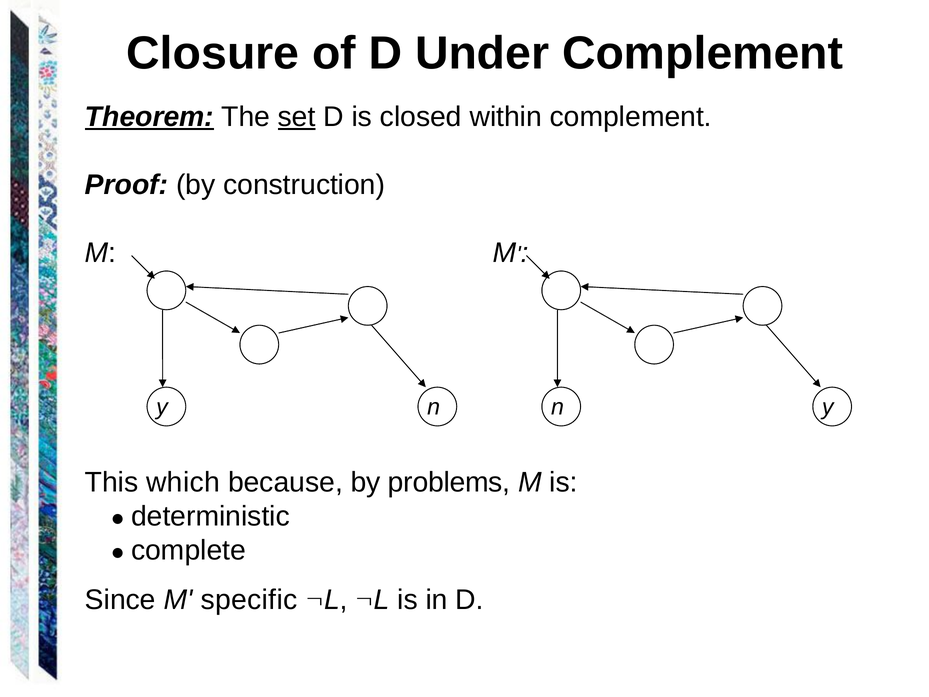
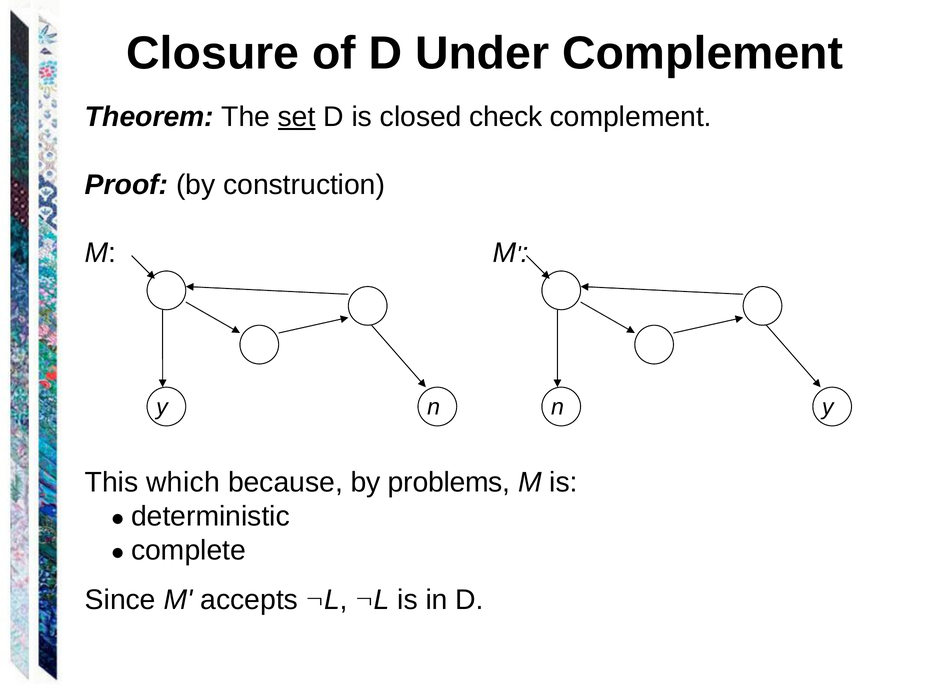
Theorem underline: present -> none
within: within -> check
specific: specific -> accepts
